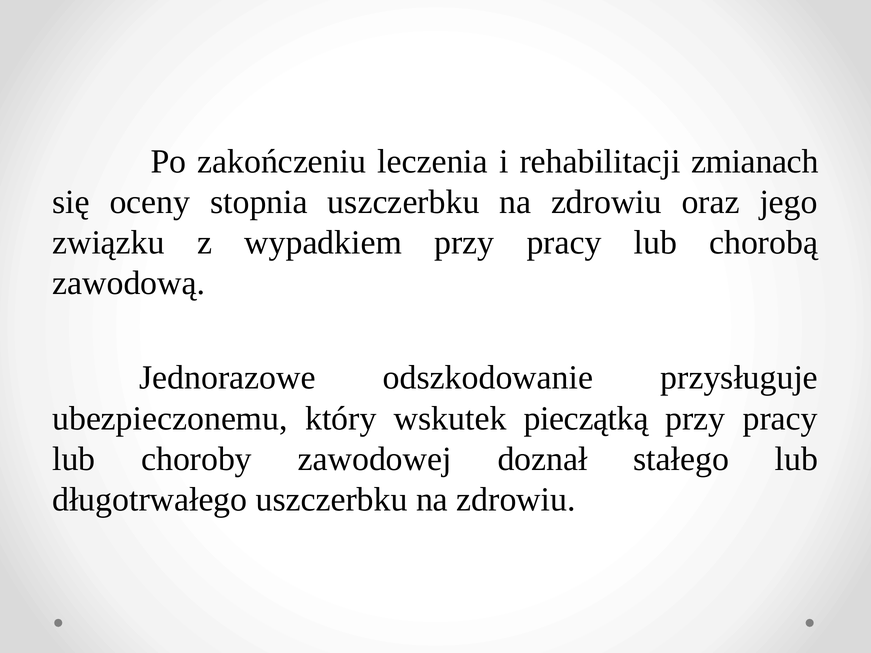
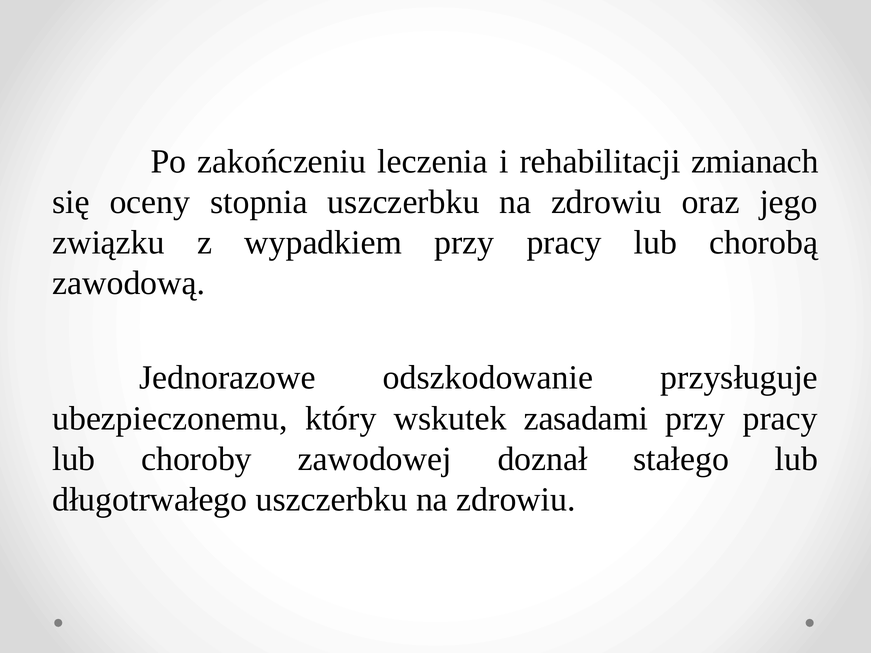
pieczątką: pieczątką -> zasadami
